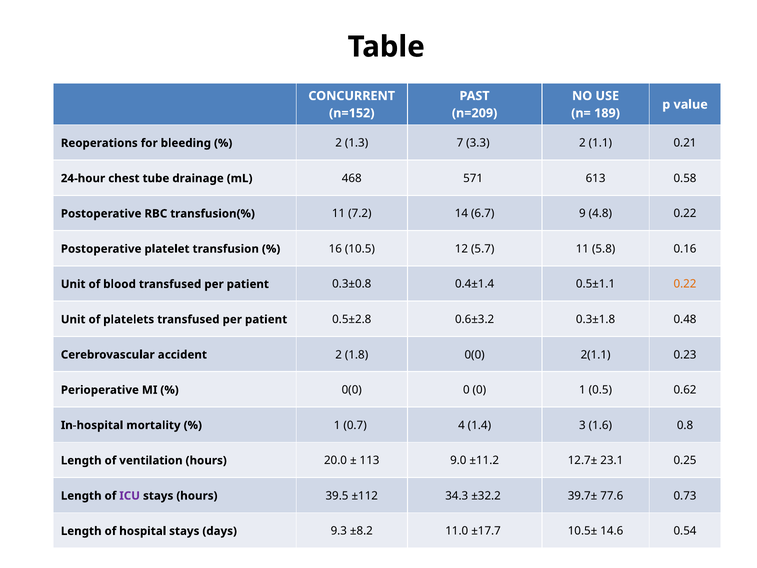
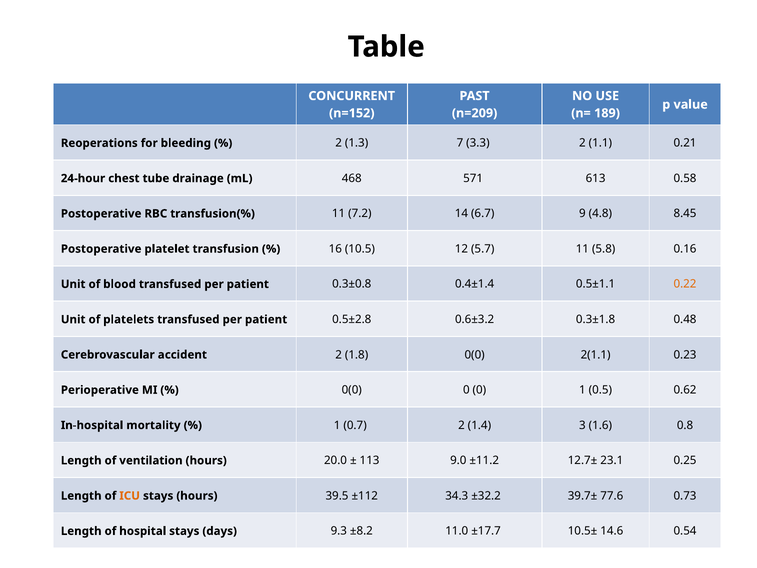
4.8 0.22: 0.22 -> 8.45
0.7 4: 4 -> 2
ICU colour: purple -> orange
